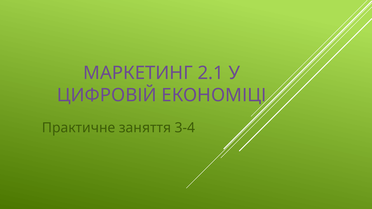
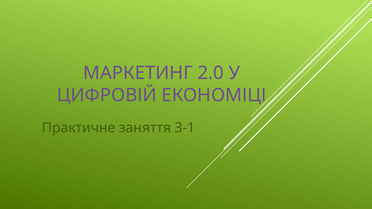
2.1: 2.1 -> 2.0
3-4: 3-4 -> 3-1
